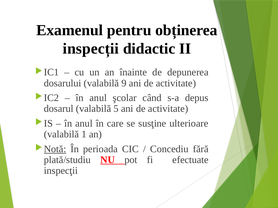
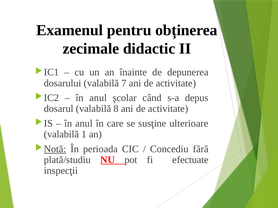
inspecții: inspecții -> zecimale
9: 9 -> 7
5: 5 -> 8
